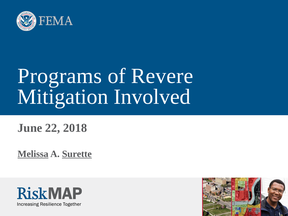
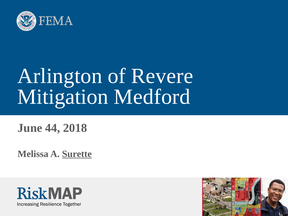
Programs: Programs -> Arlington
Involved: Involved -> Medford
22: 22 -> 44
Melissa underline: present -> none
